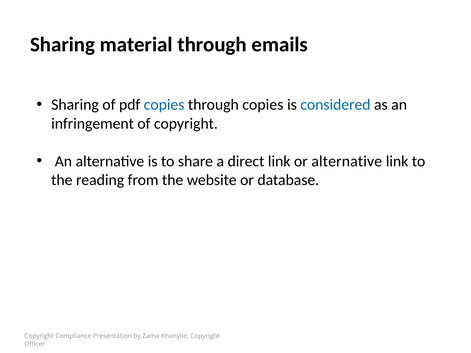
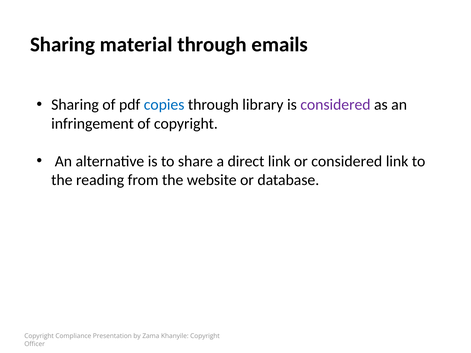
through copies: copies -> library
considered at (335, 105) colour: blue -> purple
or alternative: alternative -> considered
